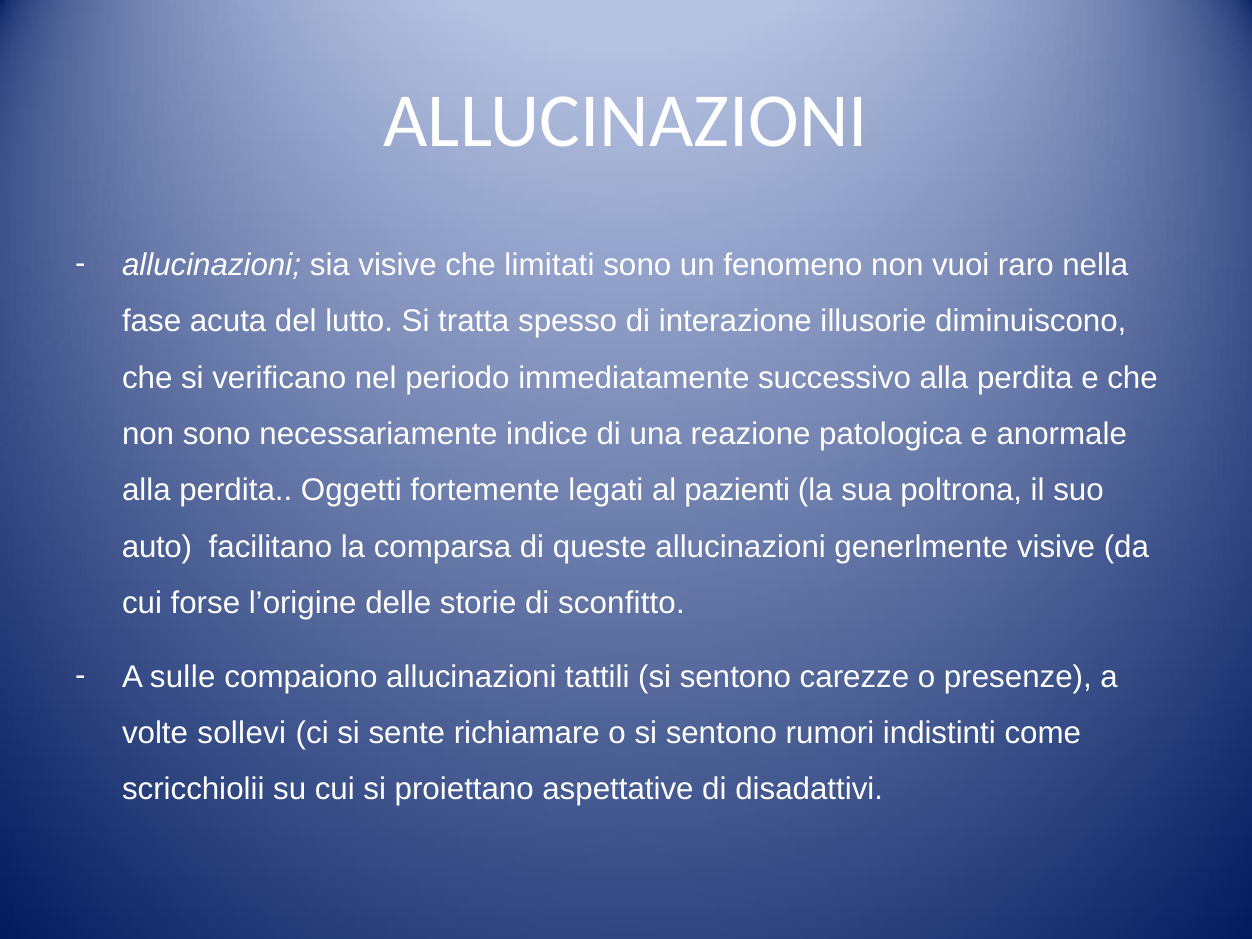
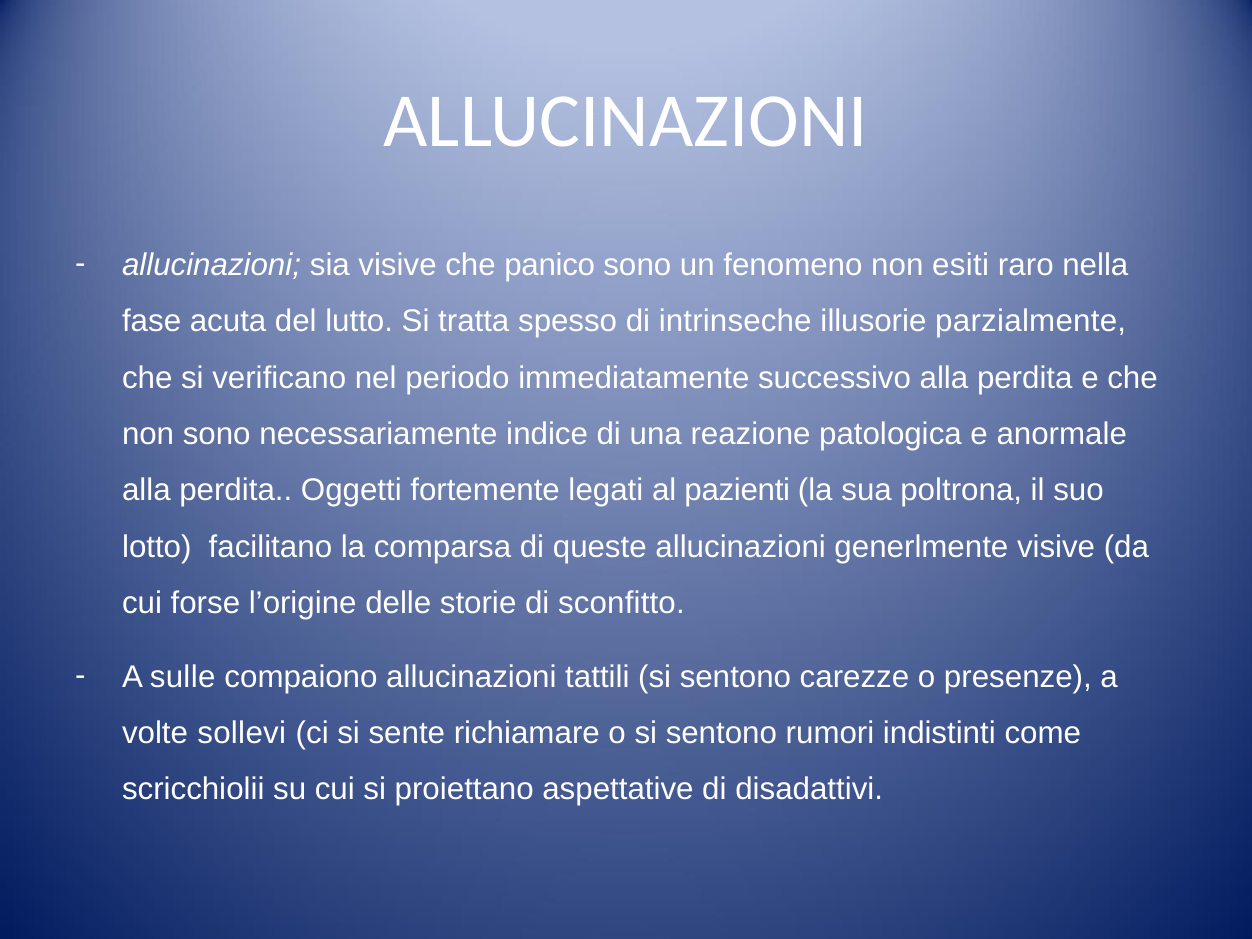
limitati: limitati -> panico
vuoi: vuoi -> esiti
interazione: interazione -> intrinseche
diminuiscono: diminuiscono -> parzialmente
auto: auto -> lotto
